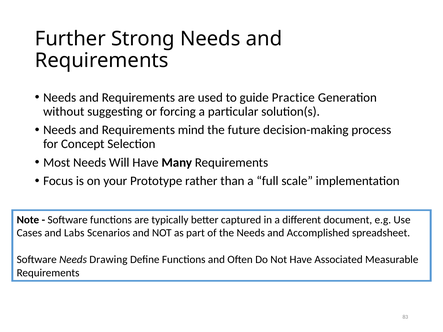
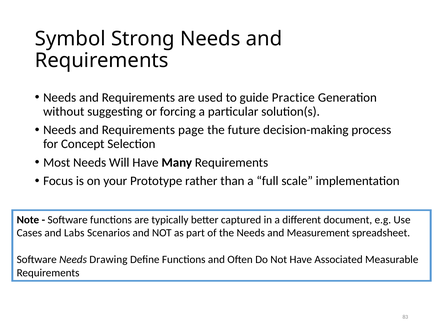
Further: Further -> Symbol
mind: mind -> page
Accomplished: Accomplished -> Measurement
